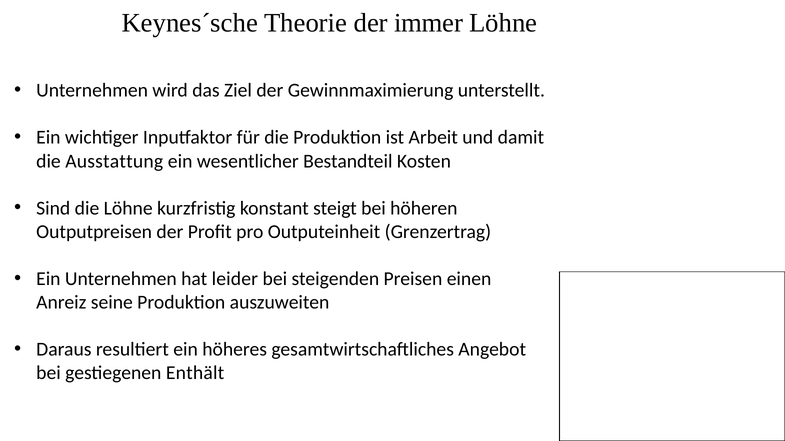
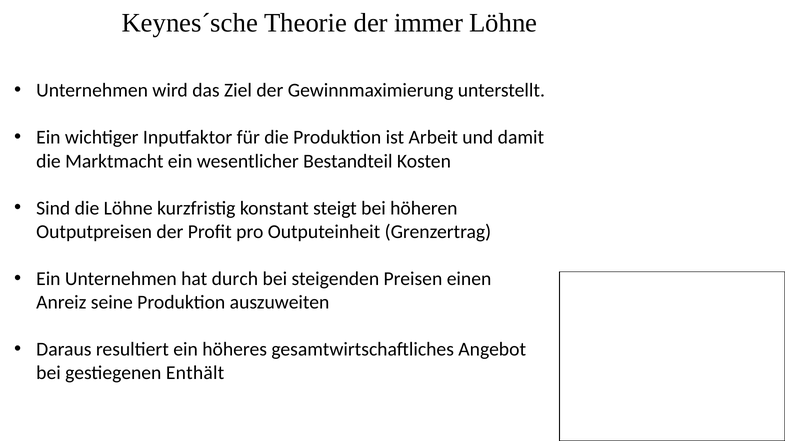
Ausstattung: Ausstattung -> Marktmacht
leider: leider -> durch
